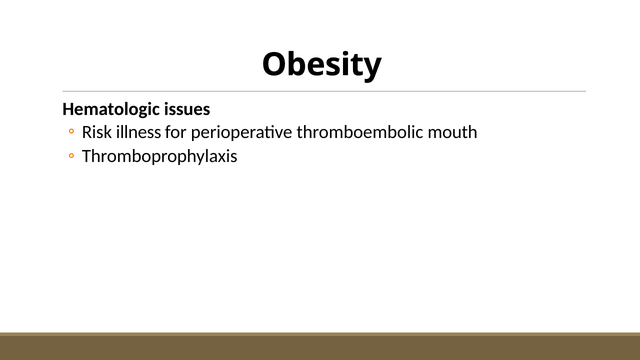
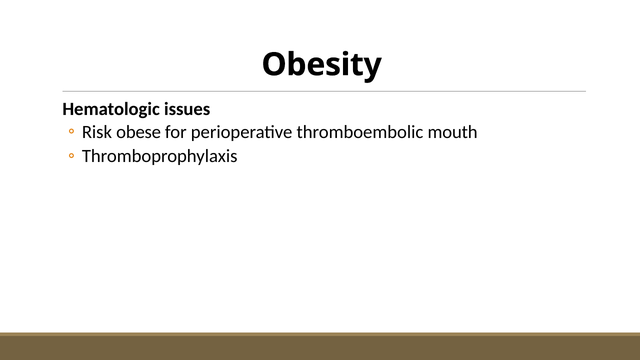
illness: illness -> obese
